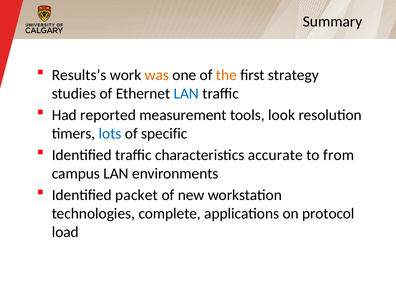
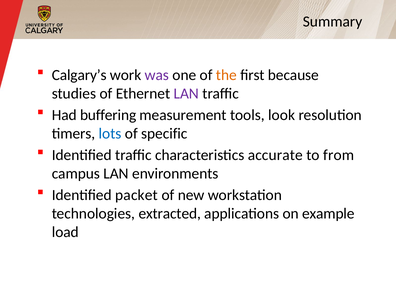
Results’s: Results’s -> Calgary’s
was colour: orange -> purple
strategy: strategy -> because
LAN at (186, 93) colour: blue -> purple
reported: reported -> buffering
complete: complete -> extracted
protocol: protocol -> example
